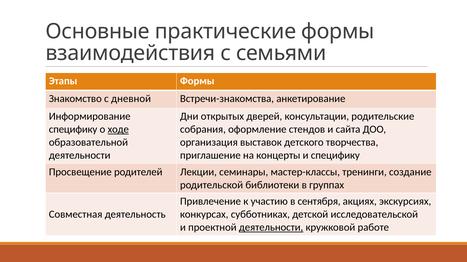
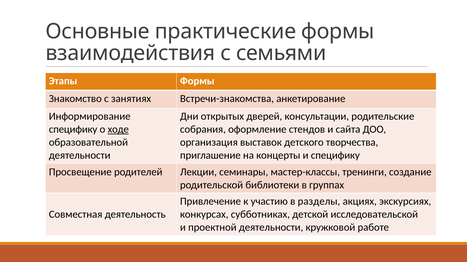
дневной: дневной -> занятиях
сентября: сентября -> разделы
деятельности at (271, 228) underline: present -> none
